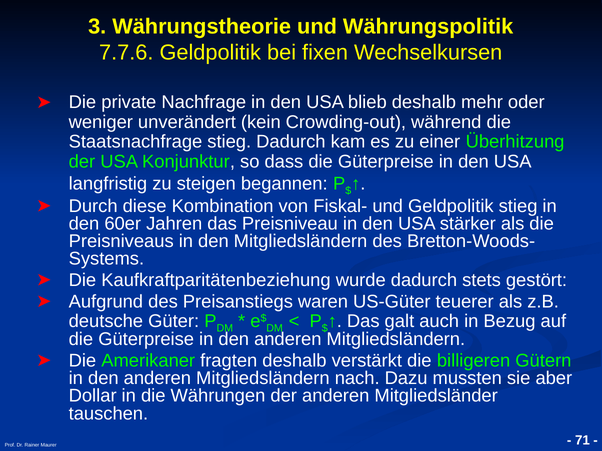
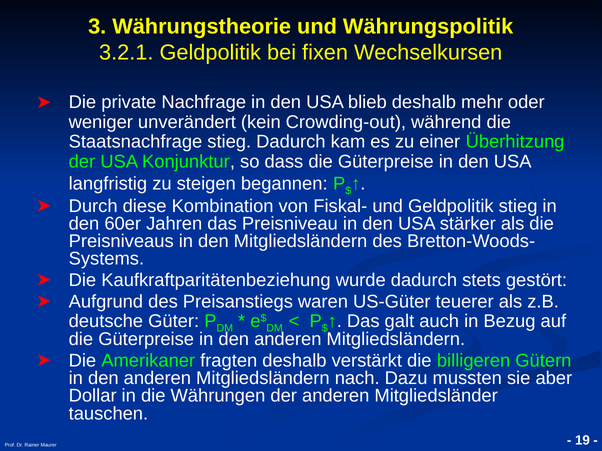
7.7.6: 7.7.6 -> 3.2.1
71: 71 -> 19
